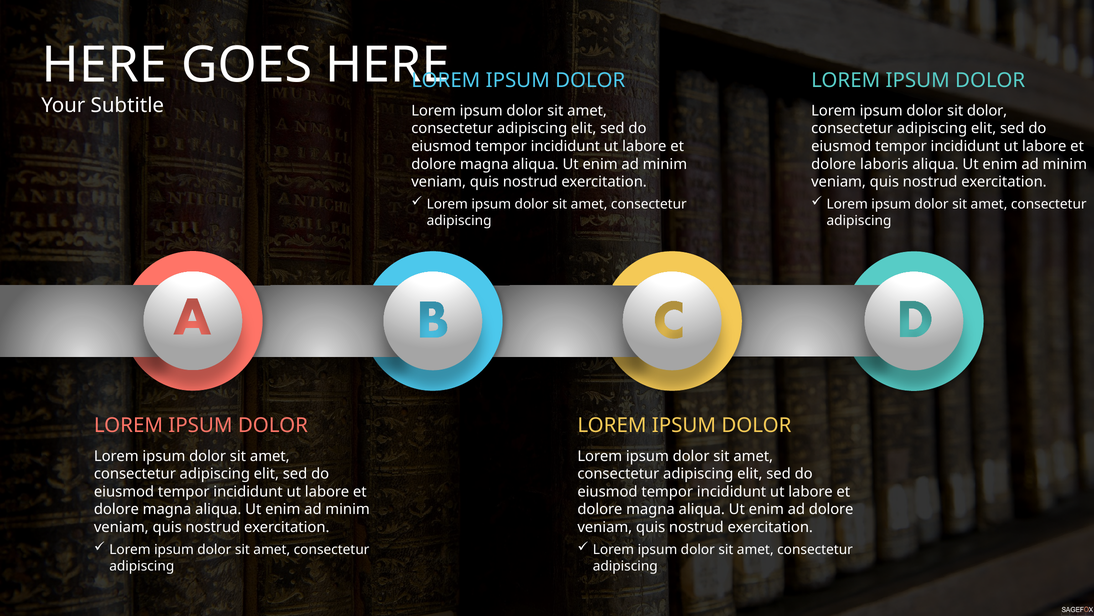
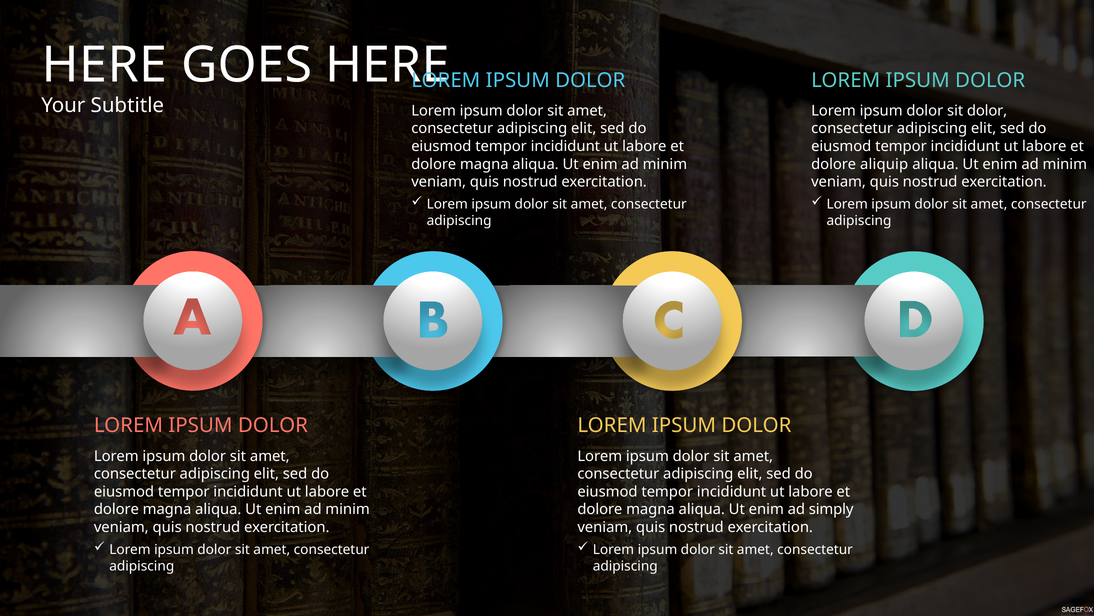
laboris: laboris -> aliquip
ad dolore: dolore -> simply
